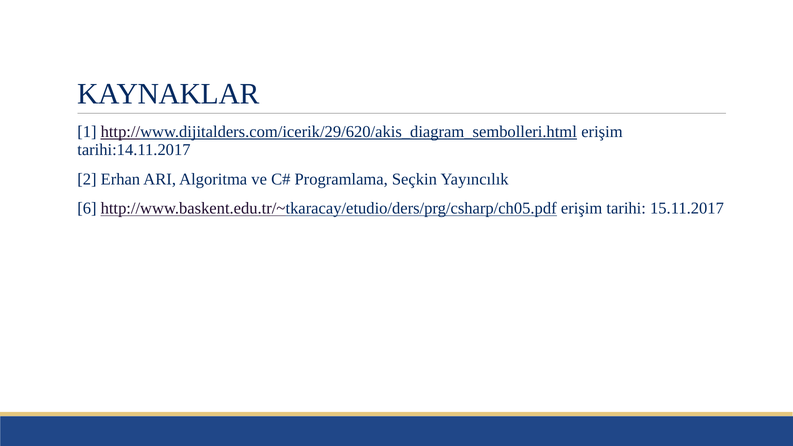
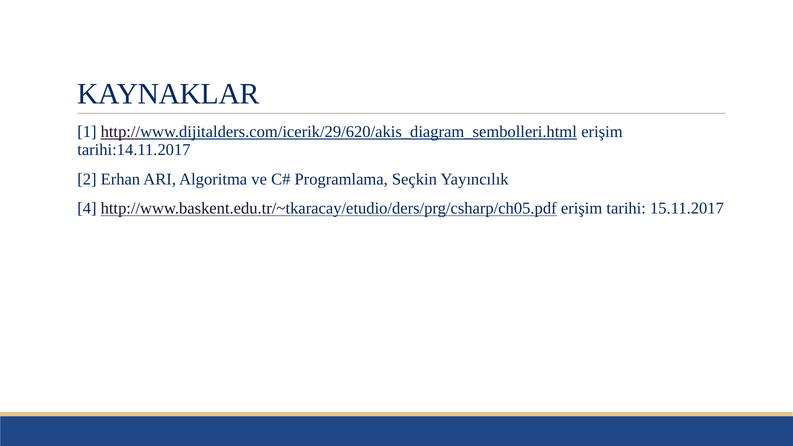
6: 6 -> 4
